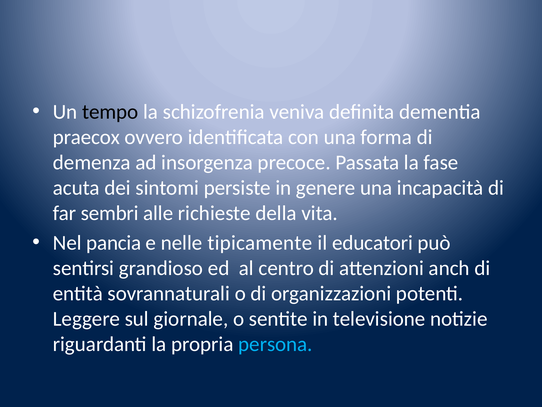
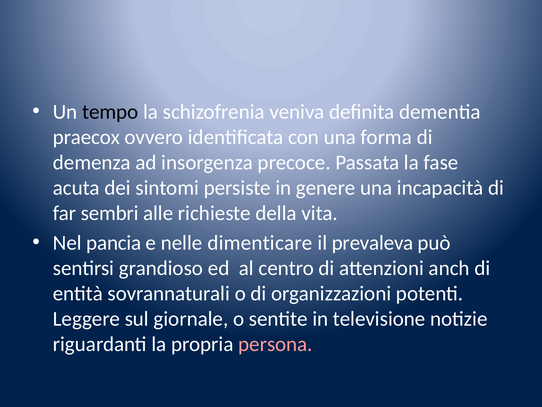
tipicamente: tipicamente -> dimenticare
educatori: educatori -> prevaleva
persona colour: light blue -> pink
